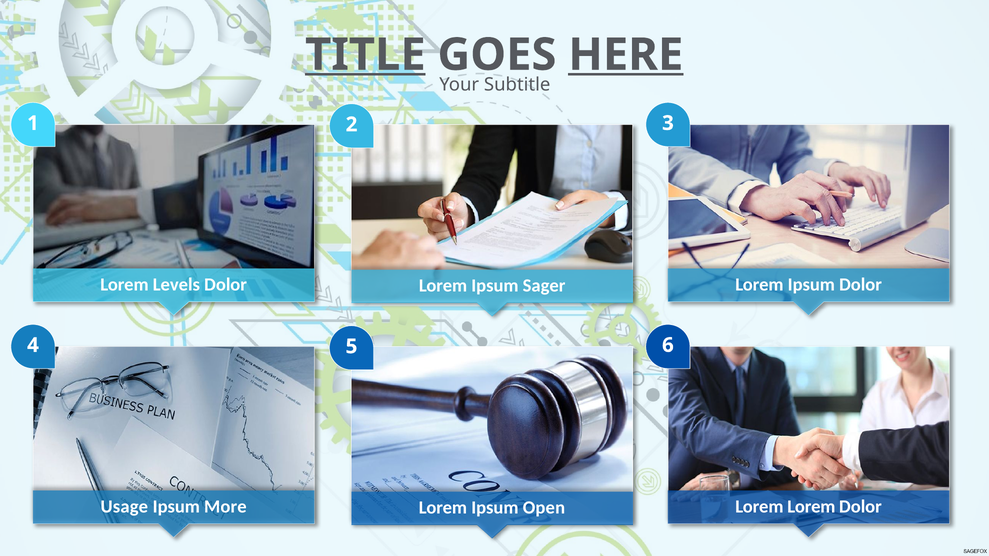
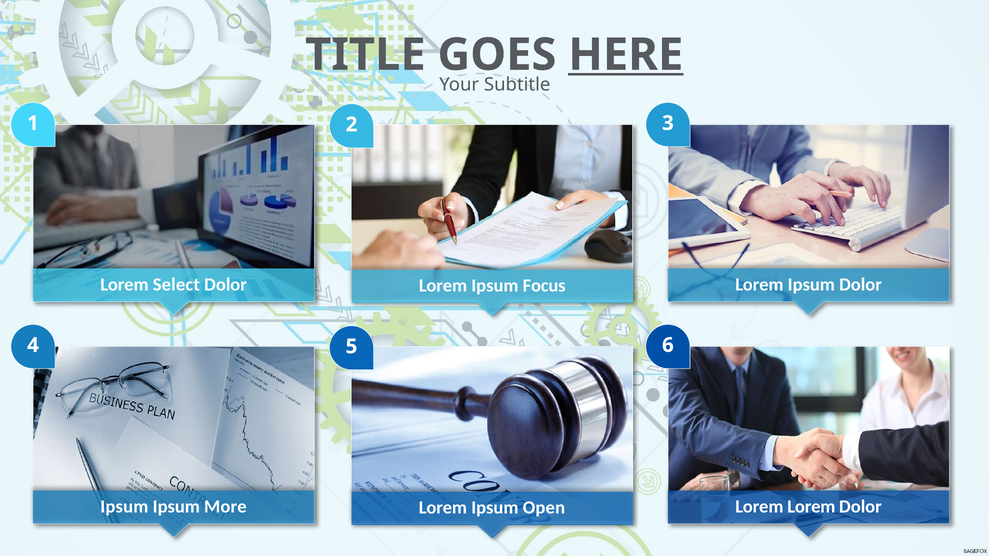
TITLE underline: present -> none
Levels: Levels -> Select
Sager: Sager -> Focus
Usage at (124, 507): Usage -> Ipsum
